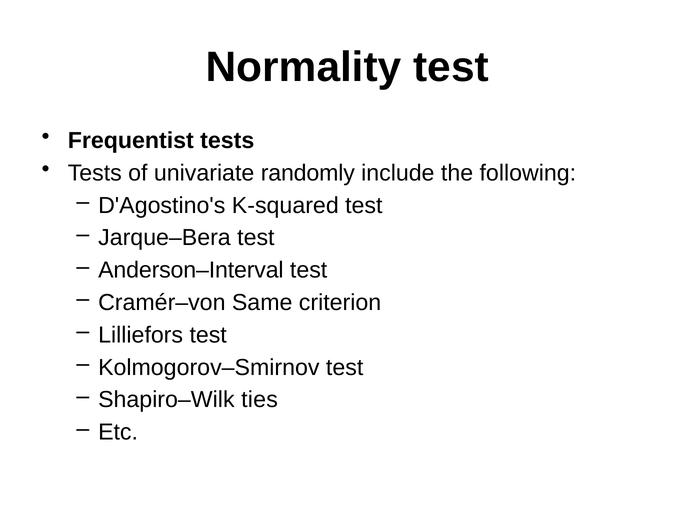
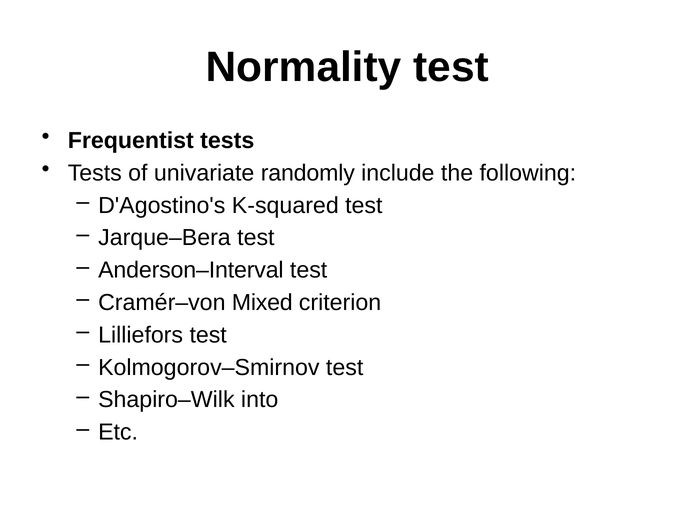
Same: Same -> Mixed
ties: ties -> into
